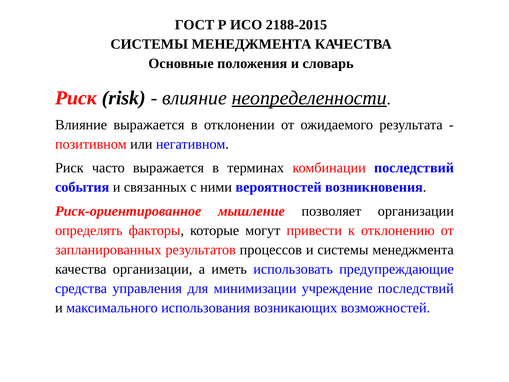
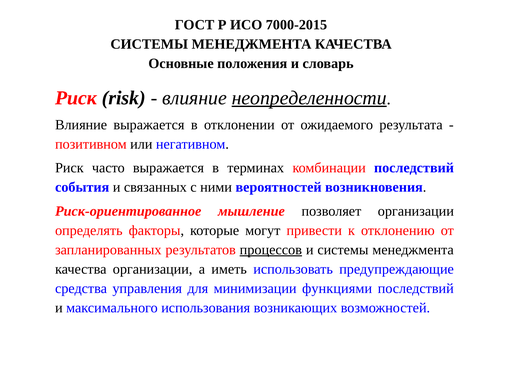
2188-2015: 2188-2015 -> 7000-2015
процессов underline: none -> present
учреждение: учреждение -> функциями
